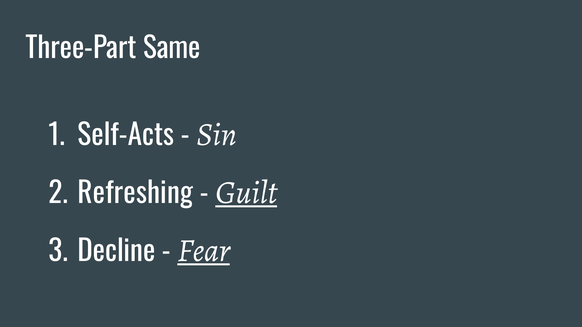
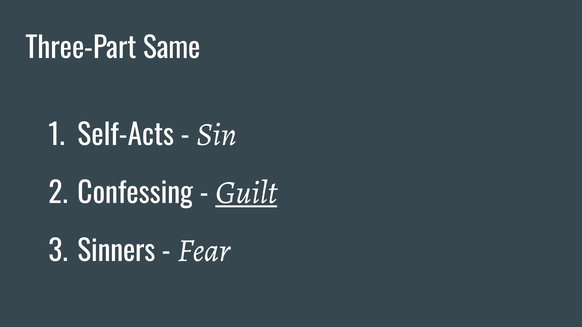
Refreshing: Refreshing -> Confessing
Decline: Decline -> Sinners
Fear underline: present -> none
